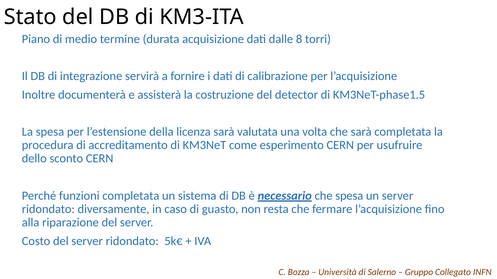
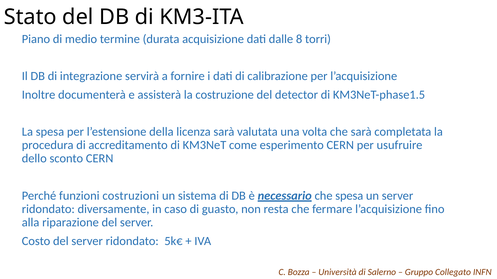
funzioni completata: completata -> costruzioni
